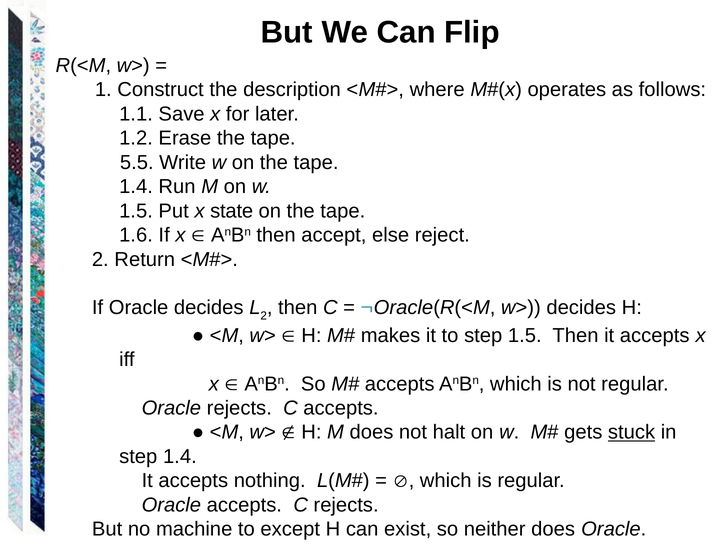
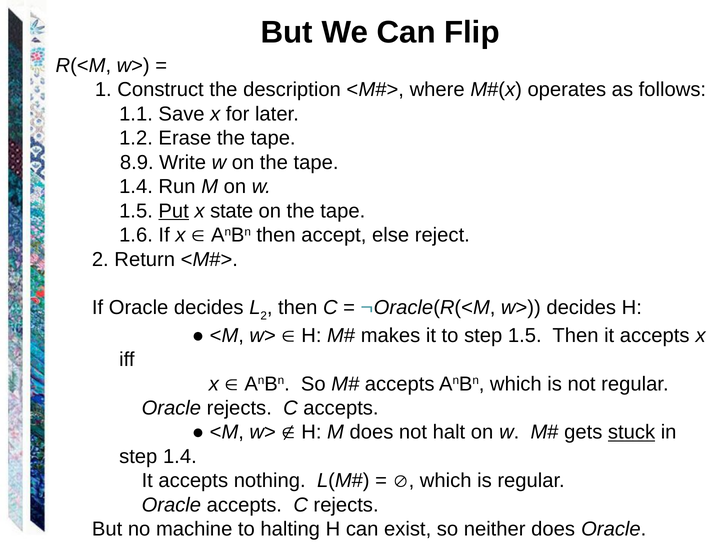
5.5: 5.5 -> 8.9
Put underline: none -> present
except: except -> halting
